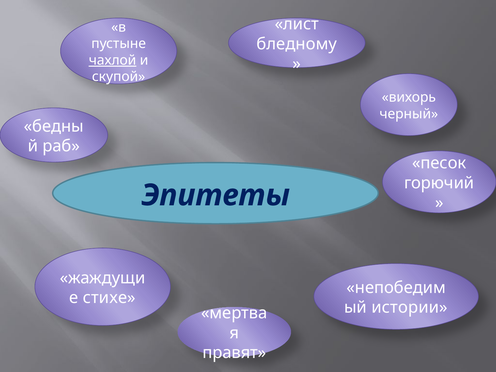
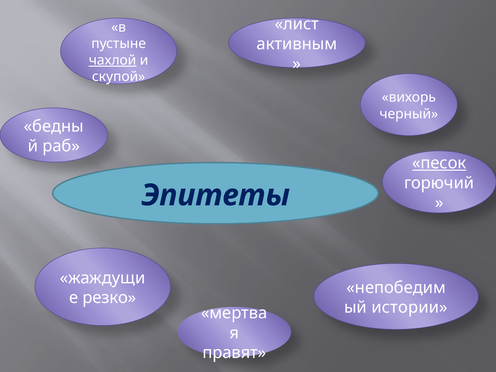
бледному: бледному -> активным
песок underline: none -> present
стихе: стихе -> резко
